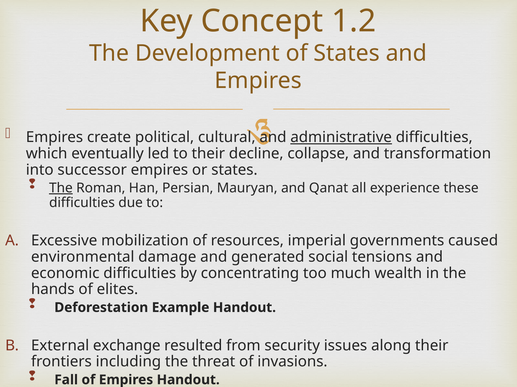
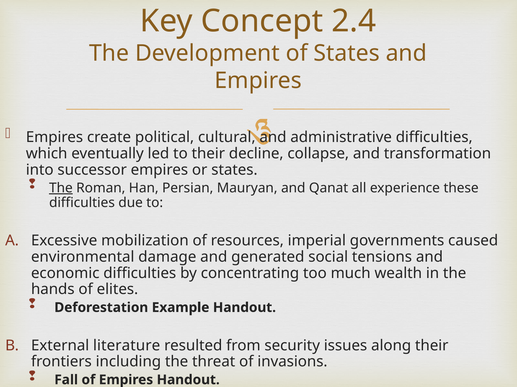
1.2: 1.2 -> 2.4
administrative underline: present -> none
exchange: exchange -> literature
